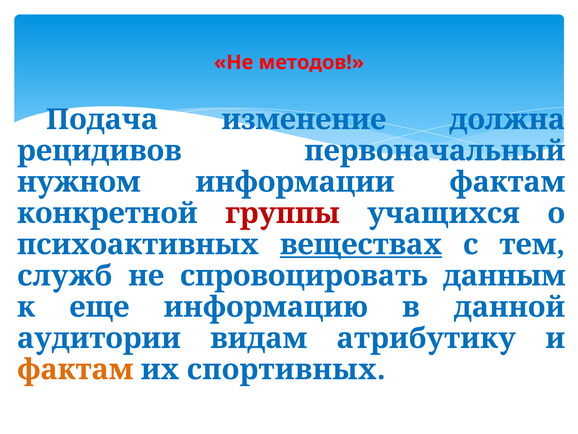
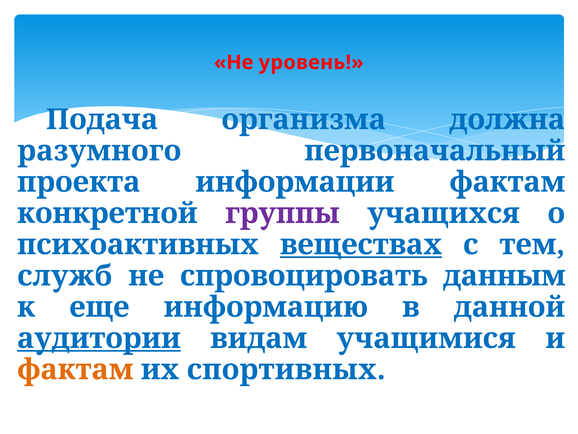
методов: методов -> уровень
изменение: изменение -> организма
рецидивов: рецидивов -> разумного
нужном: нужном -> проекта
группы colour: red -> purple
аудитории underline: none -> present
атрибутику: атрибутику -> учащимися
